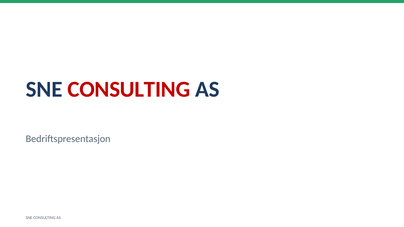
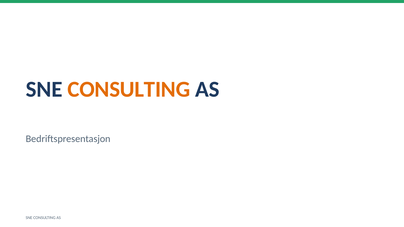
CONSULTING at (129, 90) colour: red -> orange
